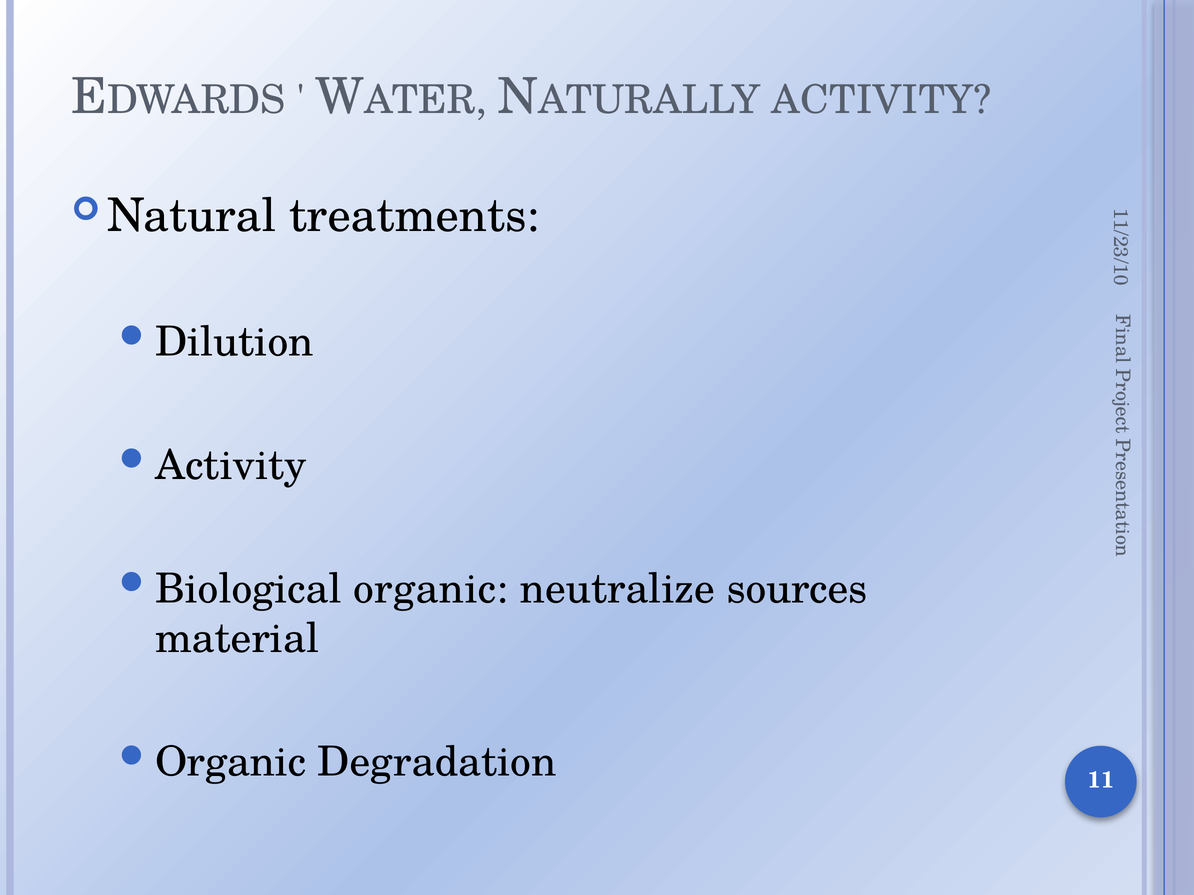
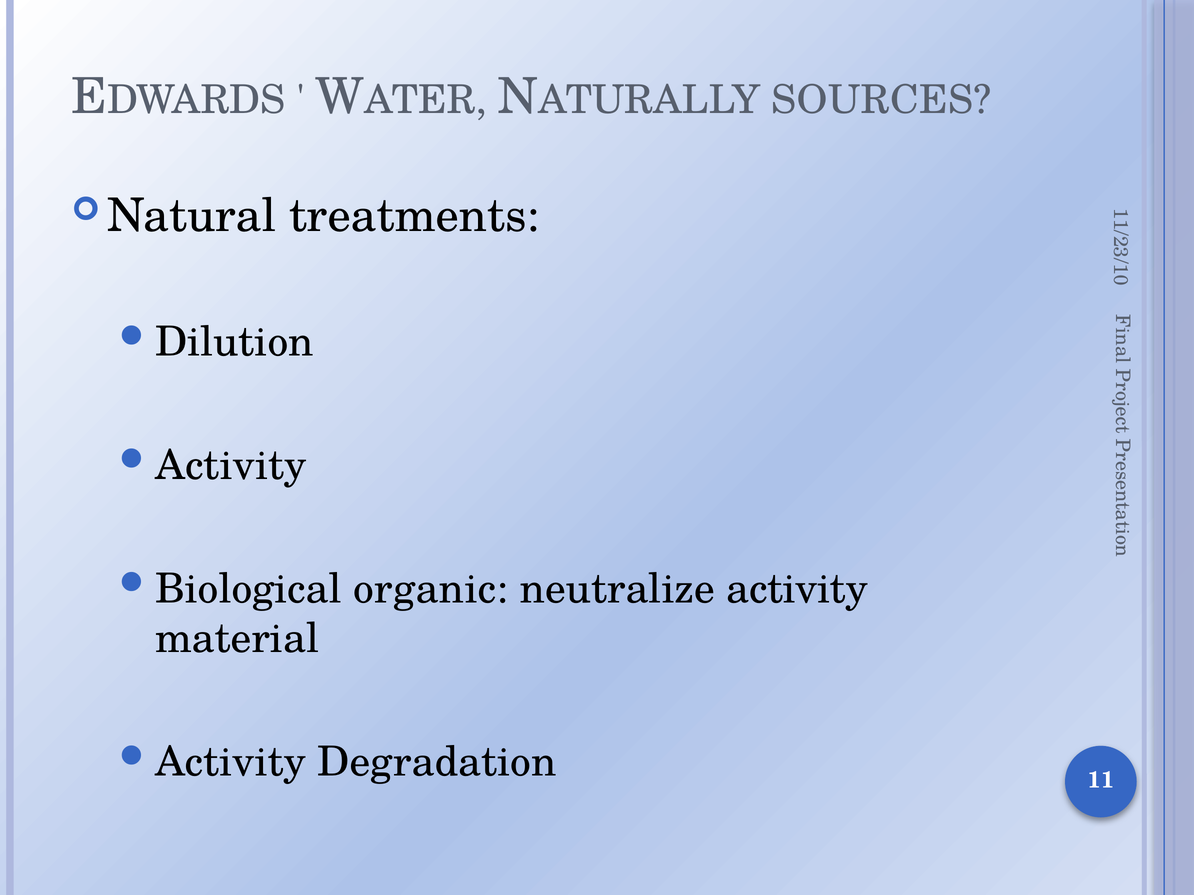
ACTIVITY at (881, 100): ACTIVITY -> SOURCES
neutralize sources: sources -> activity
Organic at (231, 762): Organic -> Activity
